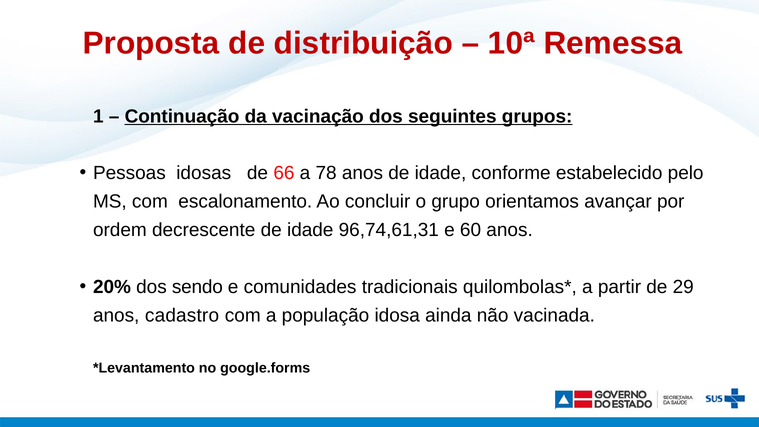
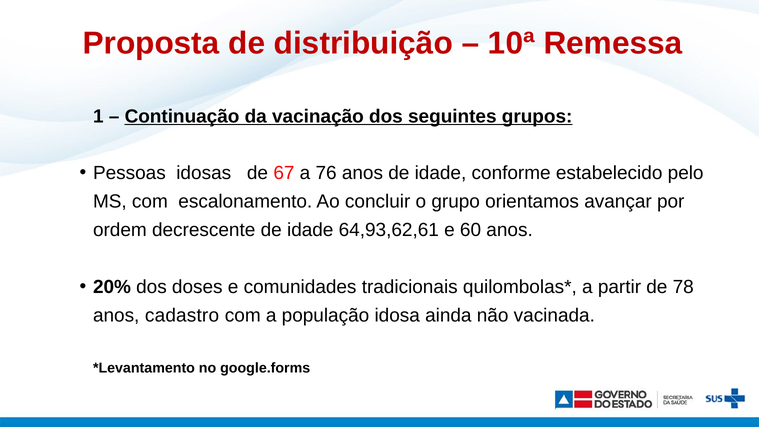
66: 66 -> 67
78: 78 -> 76
96,74,61,31: 96,74,61,31 -> 64,93,62,61
sendo: sendo -> doses
29: 29 -> 78
